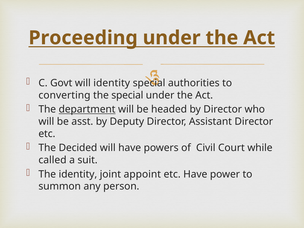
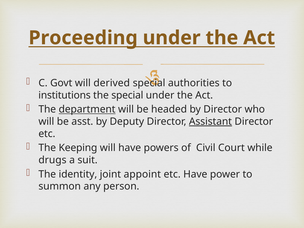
will identity: identity -> derived
converting: converting -> institutions
Assistant underline: none -> present
Decided: Decided -> Keeping
called: called -> drugs
